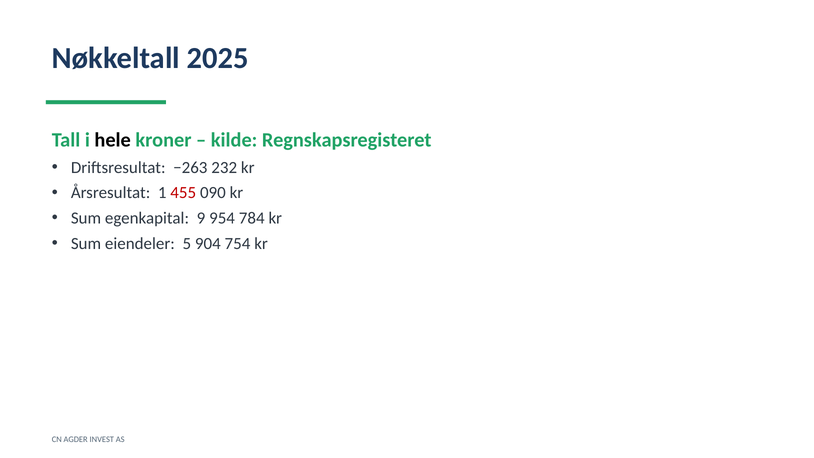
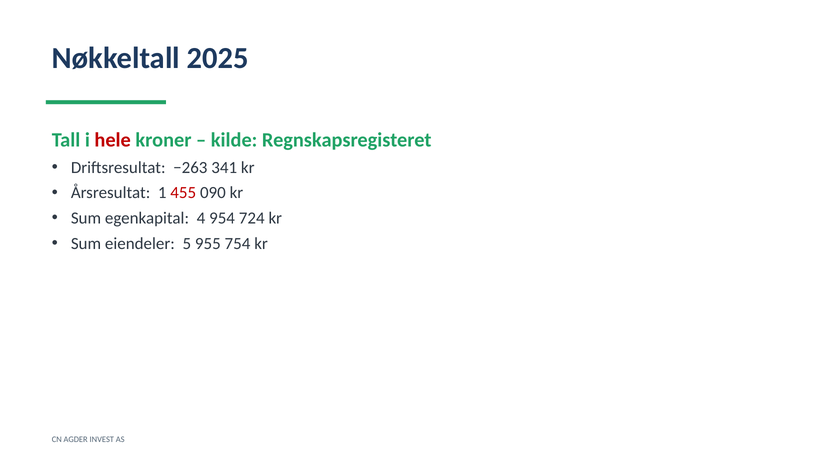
hele colour: black -> red
232: 232 -> 341
9: 9 -> 4
784: 784 -> 724
904: 904 -> 955
